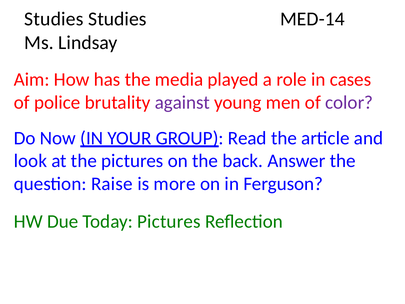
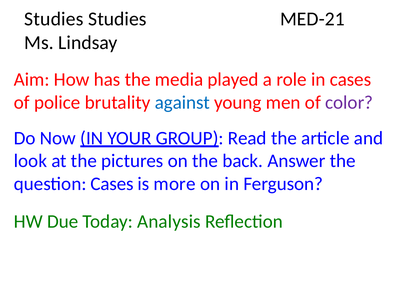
MED-14: MED-14 -> MED-21
against colour: purple -> blue
question Raise: Raise -> Cases
Today Pictures: Pictures -> Analysis
